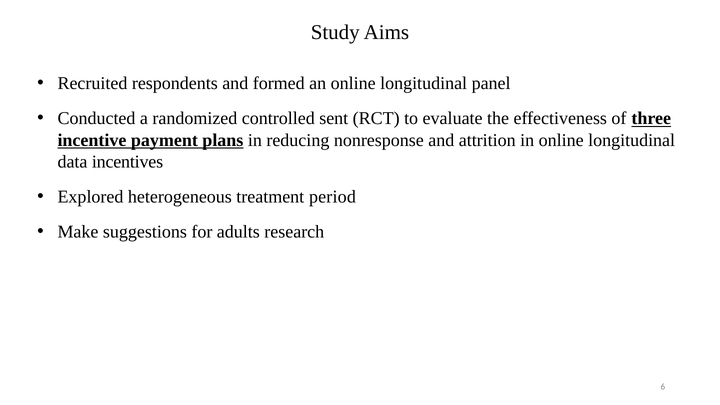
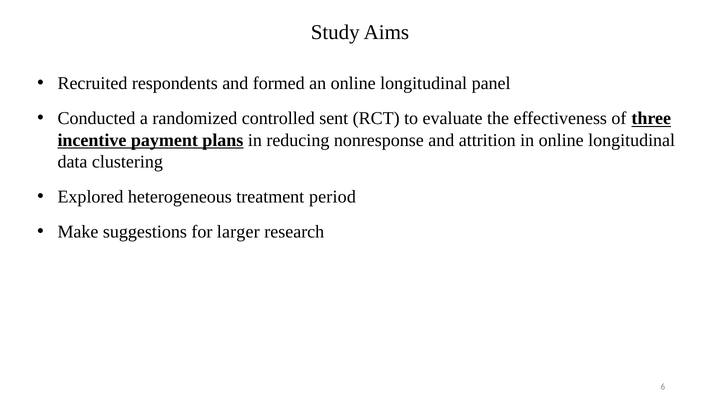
incentives: incentives -> clustering
adults: adults -> larger
